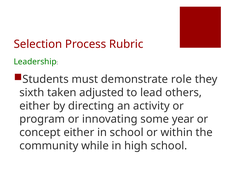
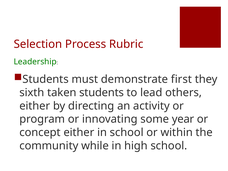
role: role -> first
taken adjusted: adjusted -> students
